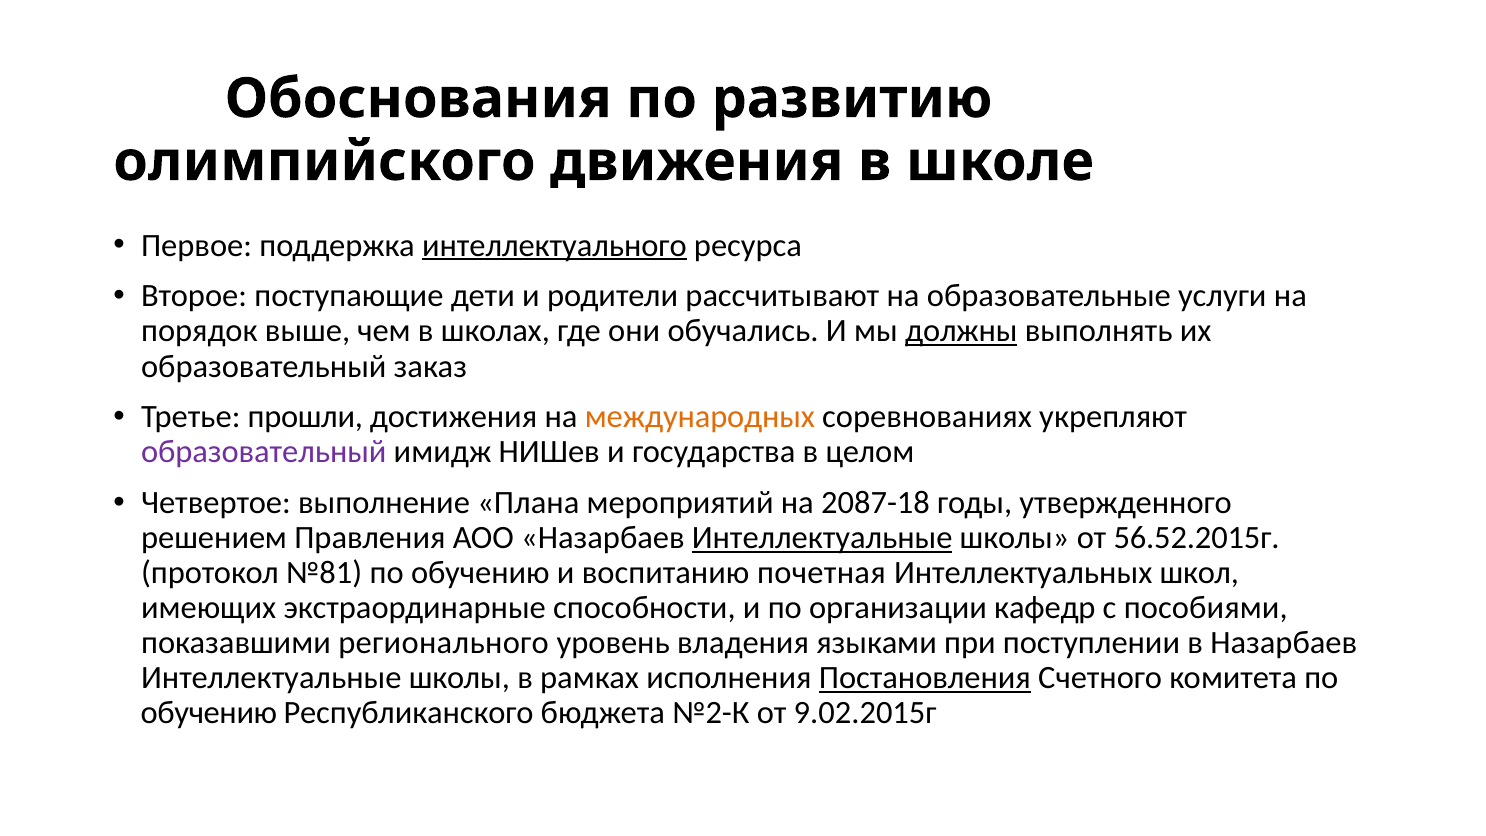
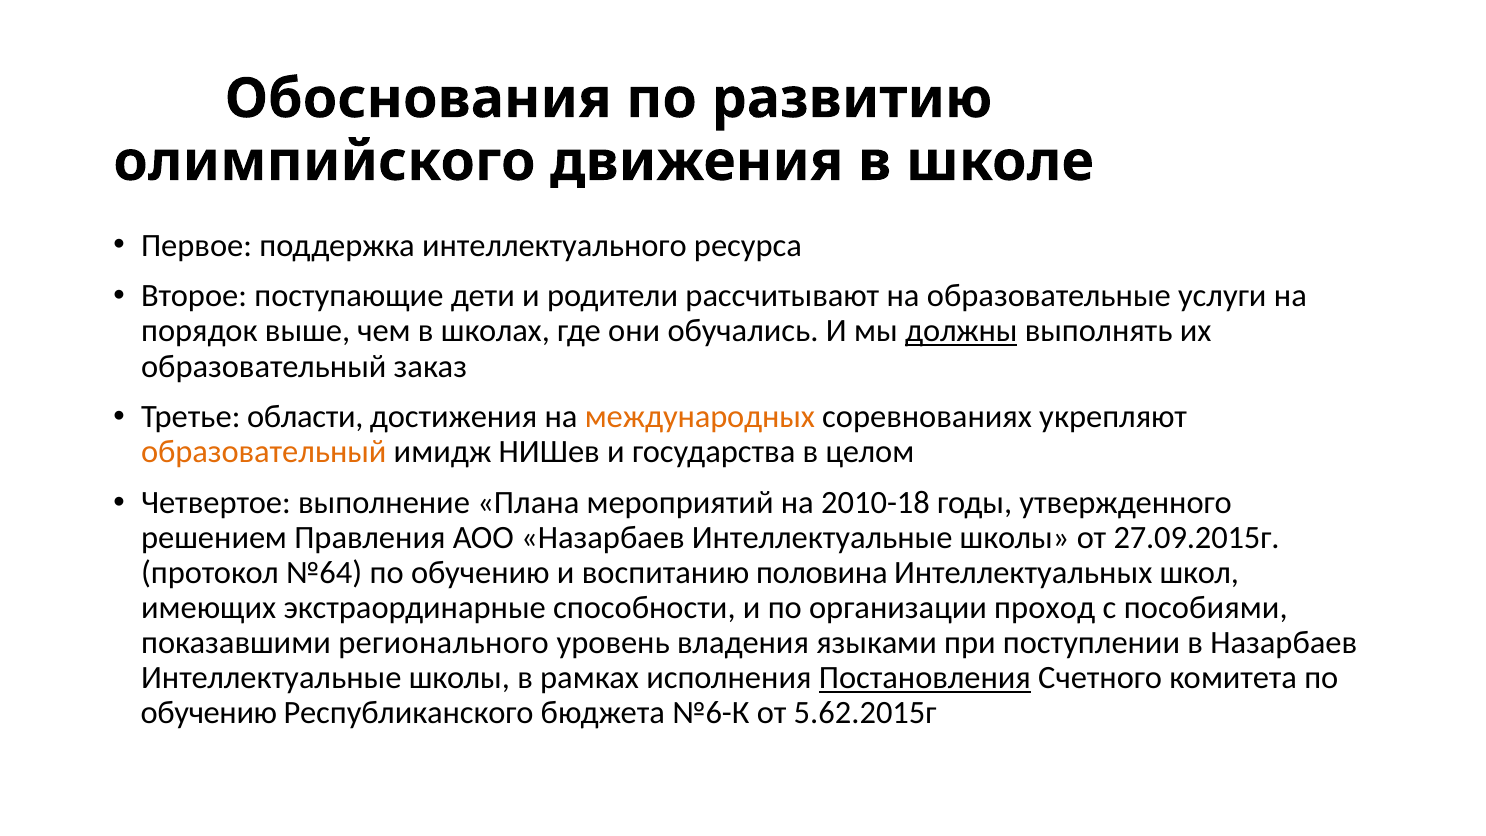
интеллектуального underline: present -> none
прошли: прошли -> области
образовательный at (264, 452) colour: purple -> orange
2087-18: 2087-18 -> 2010-18
Интеллектуальные at (822, 538) underline: present -> none
56.52.2015г: 56.52.2015г -> 27.09.2015г
№81: №81 -> №64
почетная: почетная -> половина
кафедр: кафедр -> проход
№2-К: №2-К -> №6-К
9.02.2015г: 9.02.2015г -> 5.62.2015г
